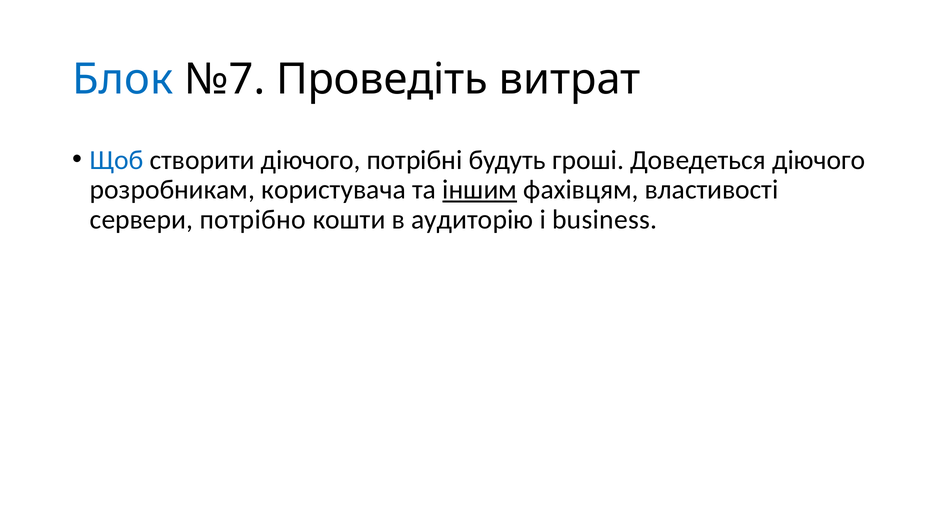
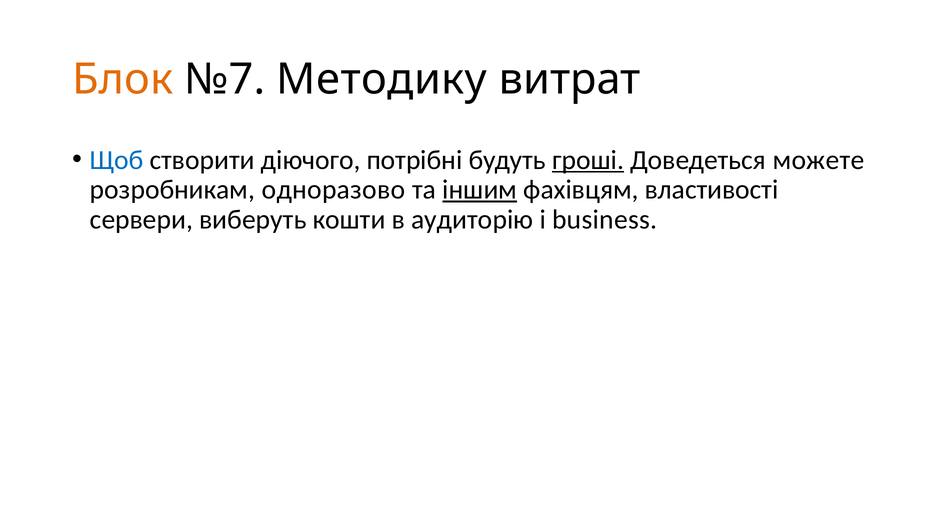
Блок colour: blue -> orange
Проведіть: Проведіть -> Методику
гроші underline: none -> present
Доведеться діючого: діючого -> можете
користувача: користувача -> одноразово
потрібно: потрібно -> виберуть
